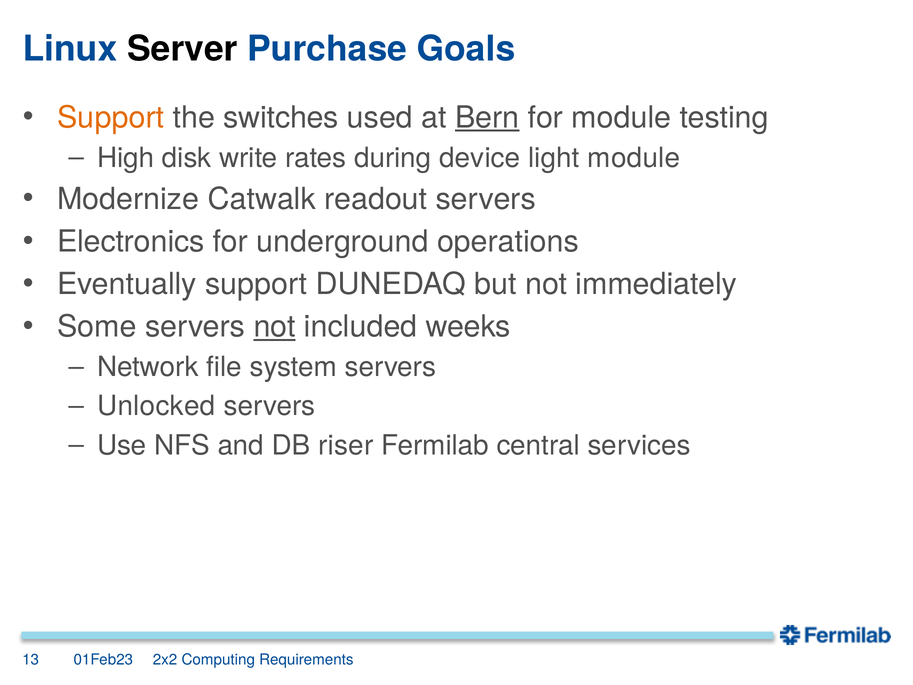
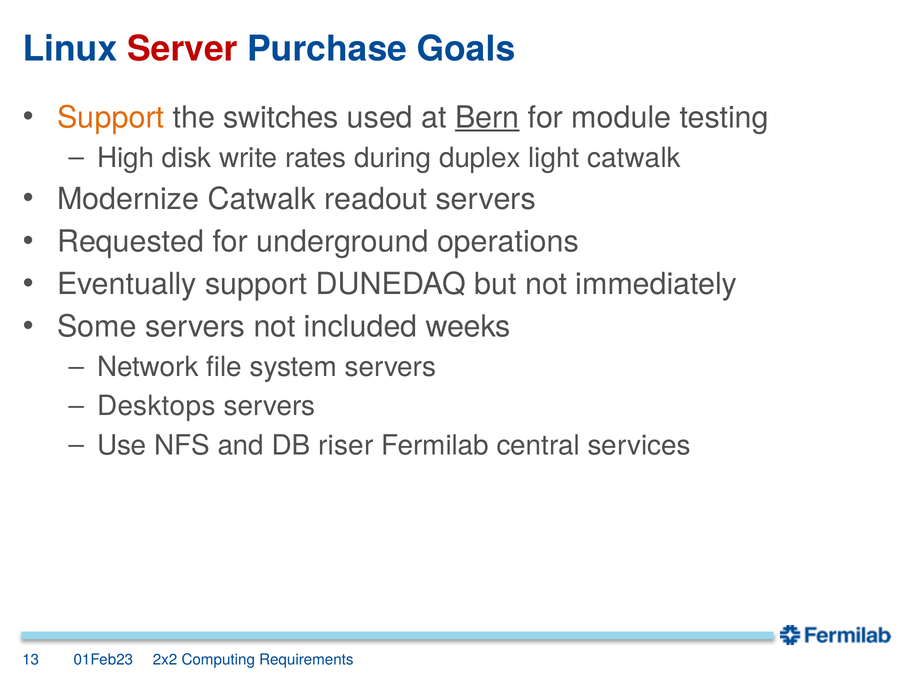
Server colour: black -> red
device: device -> duplex
light module: module -> catwalk
Electronics: Electronics -> Requested
not at (275, 327) underline: present -> none
Unlocked: Unlocked -> Desktops
